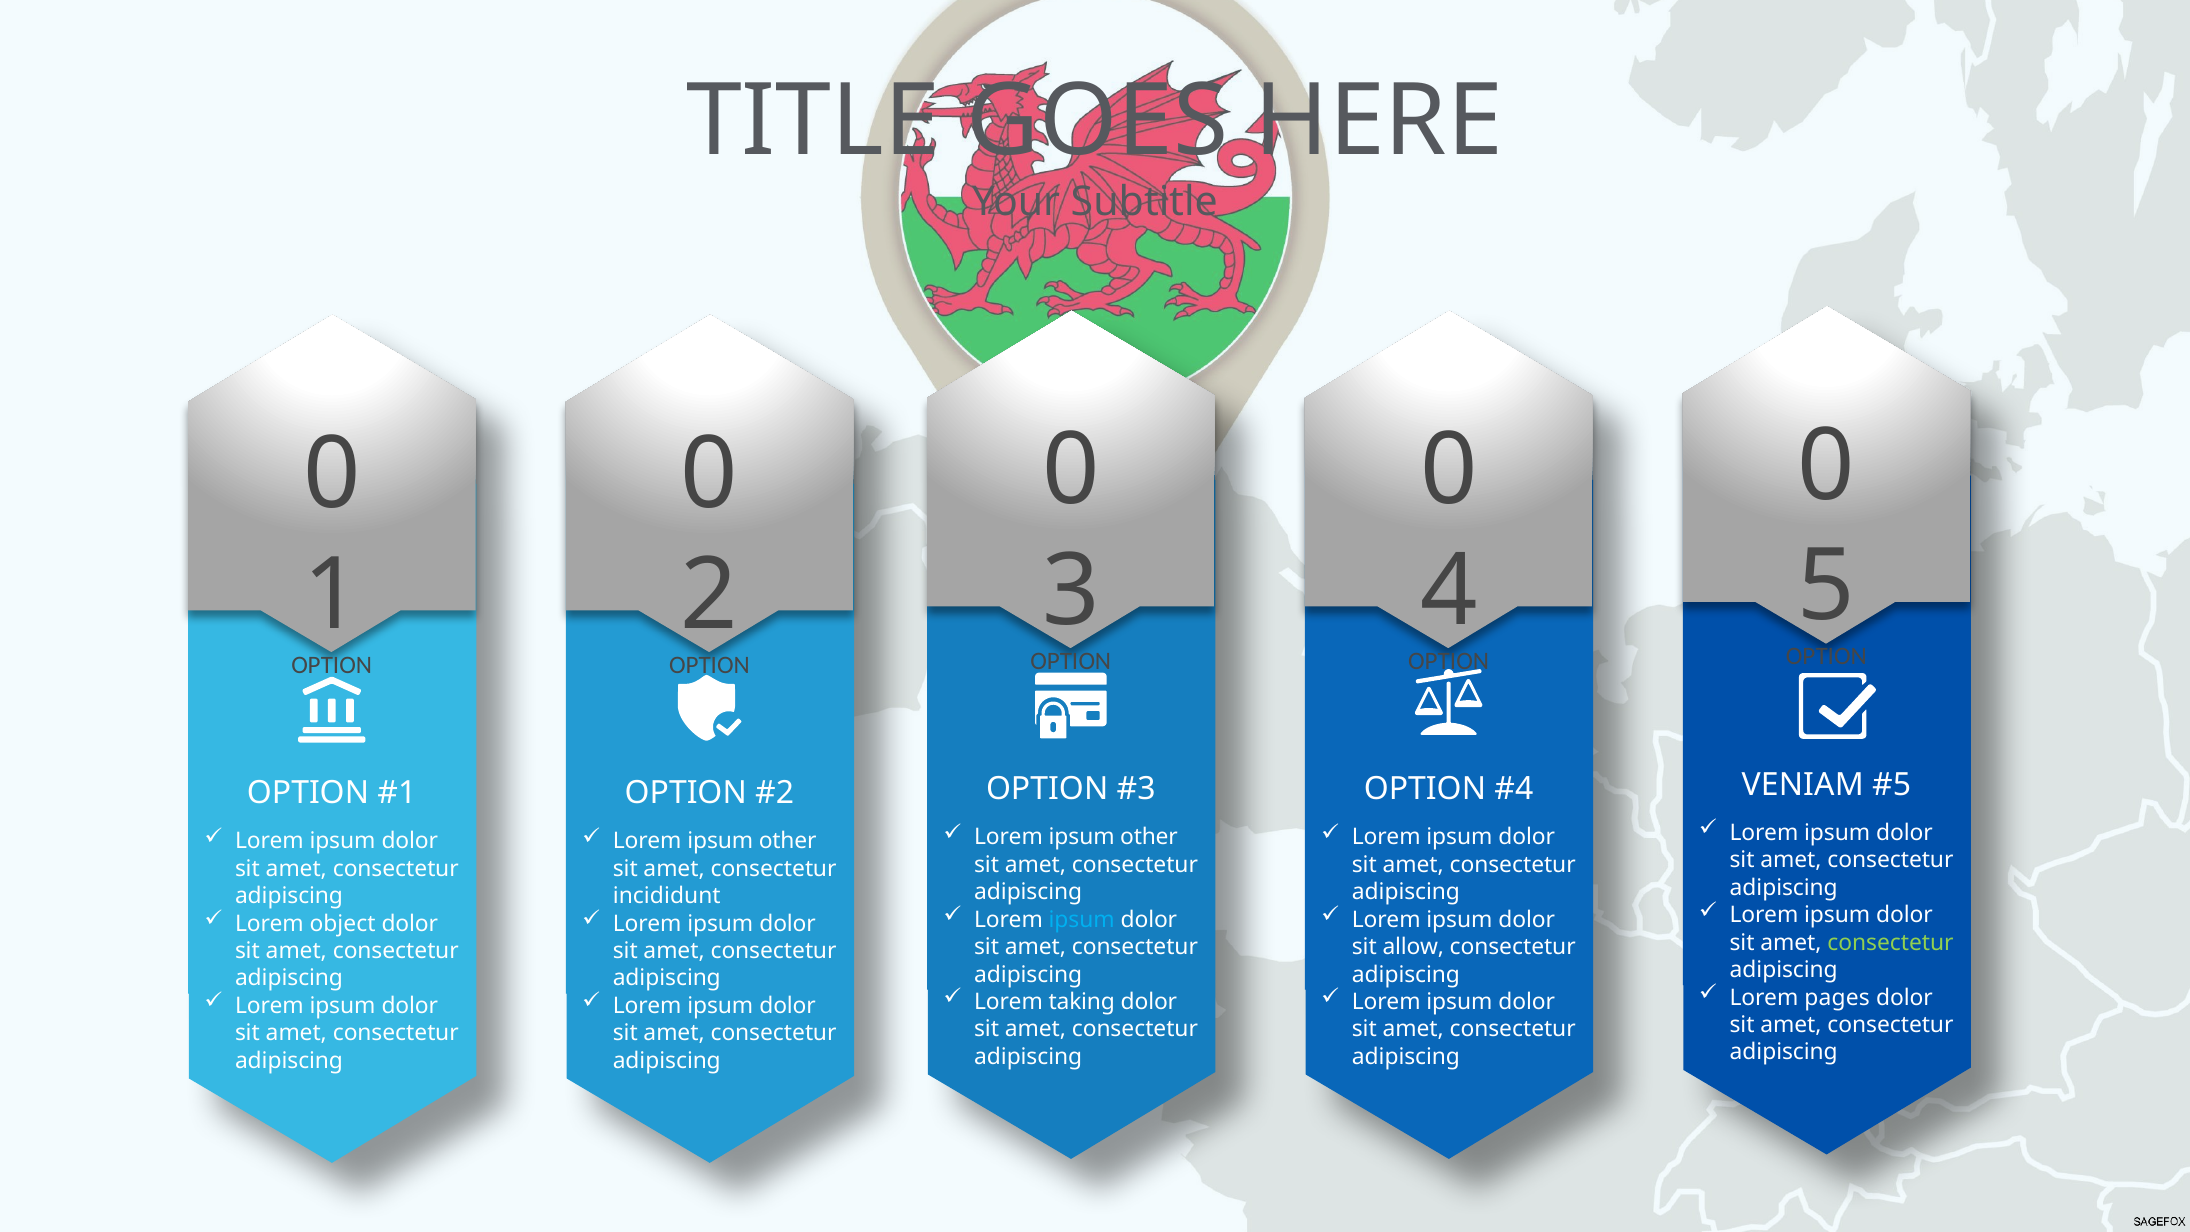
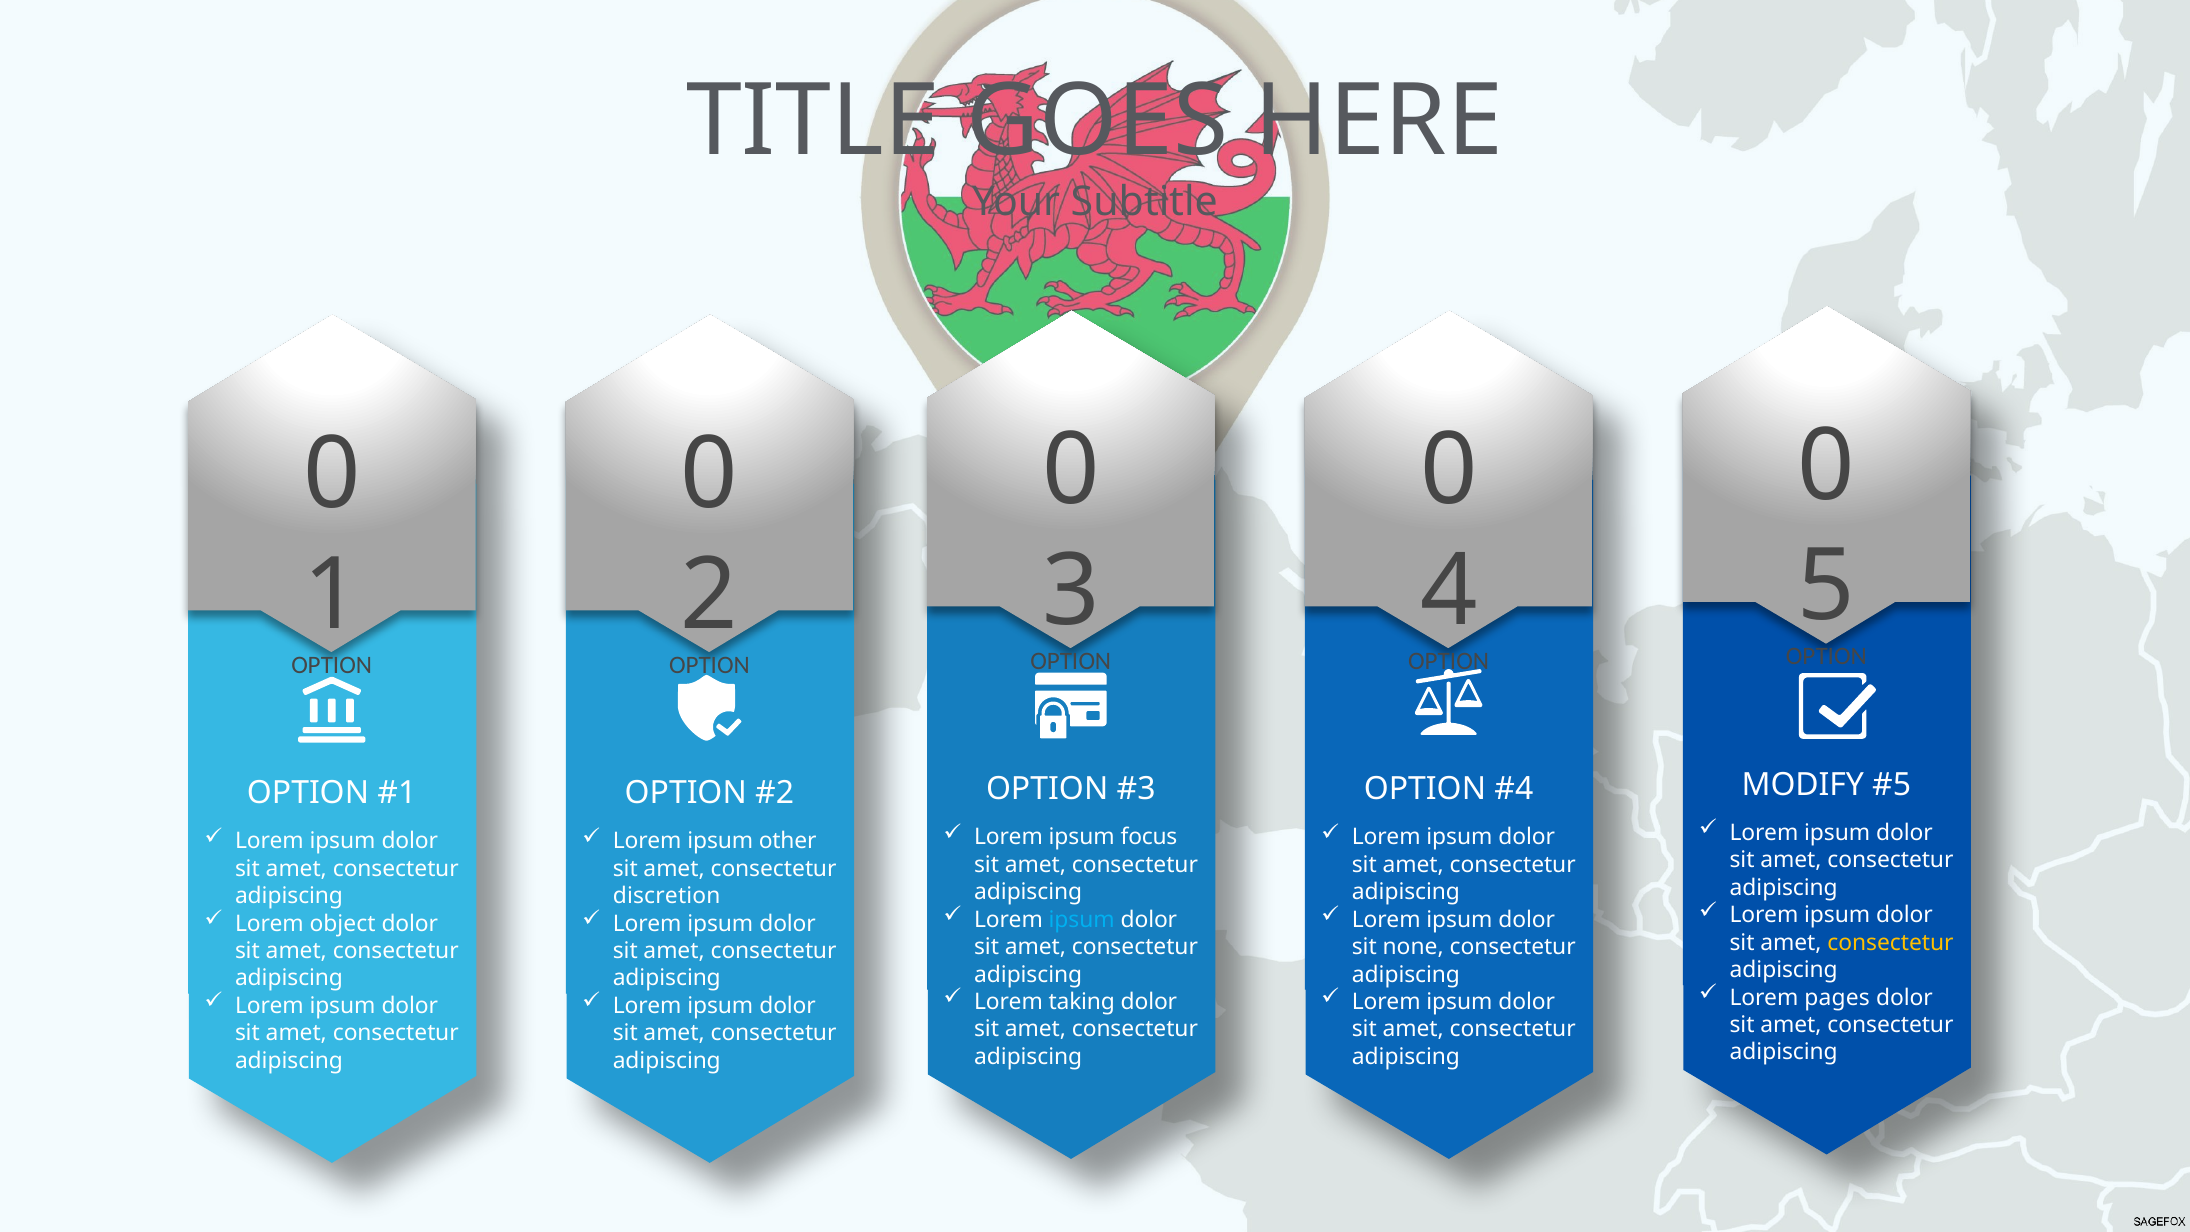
VENIAM: VENIAM -> MODIFY
other at (1149, 837): other -> focus
incididunt: incididunt -> discretion
consectetur at (1890, 943) colour: light green -> yellow
allow: allow -> none
